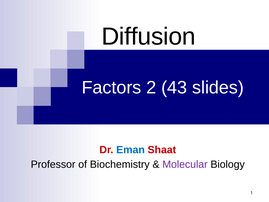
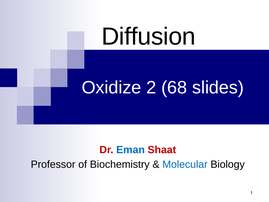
Factors: Factors -> Oxidize
43: 43 -> 68
Molecular colour: purple -> blue
